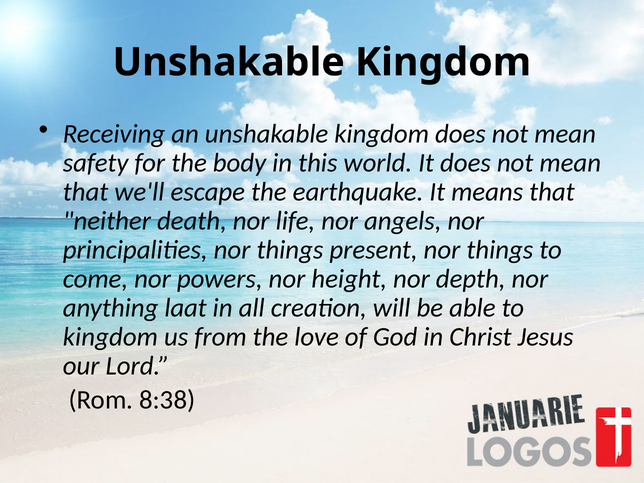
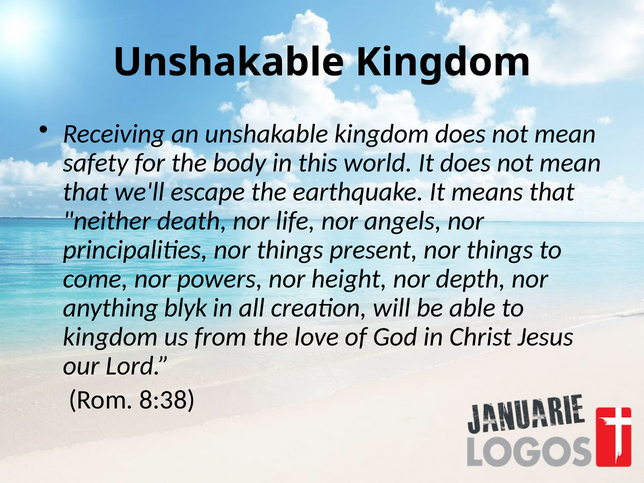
laat: laat -> blyk
